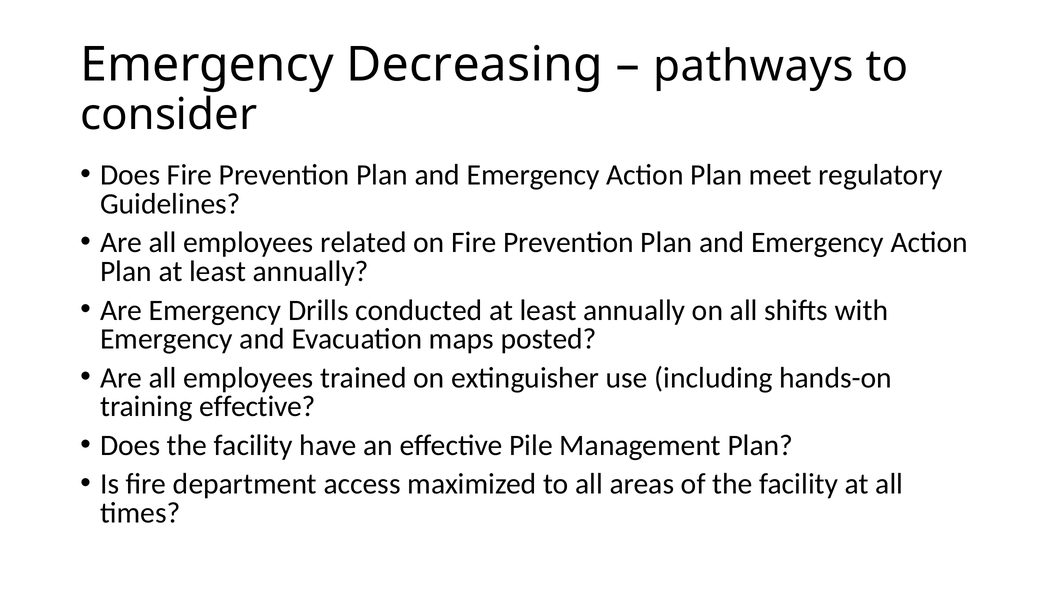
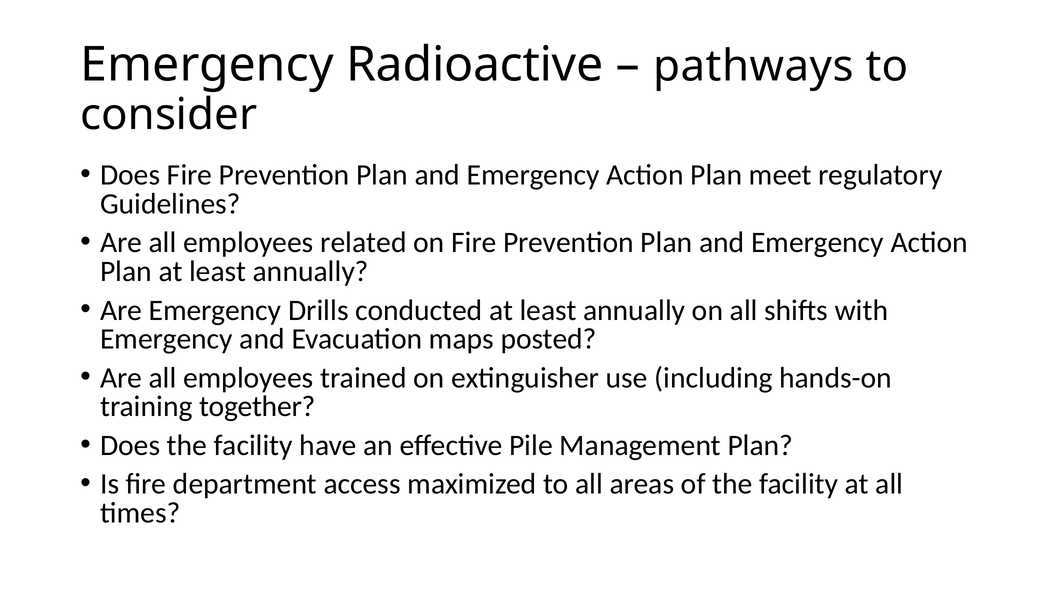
Decreasing: Decreasing -> Radioactive
training effective: effective -> together
